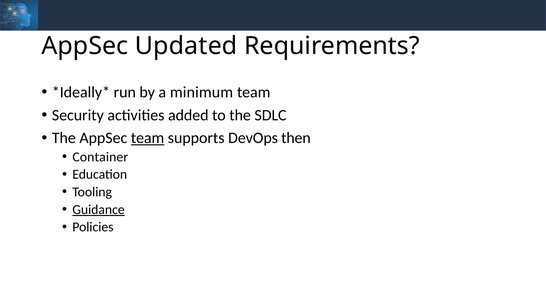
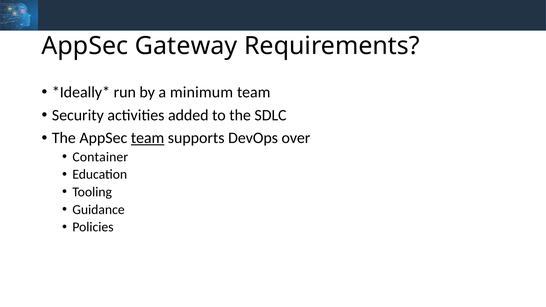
Updated: Updated -> Gateway
then: then -> over
Guidance underline: present -> none
